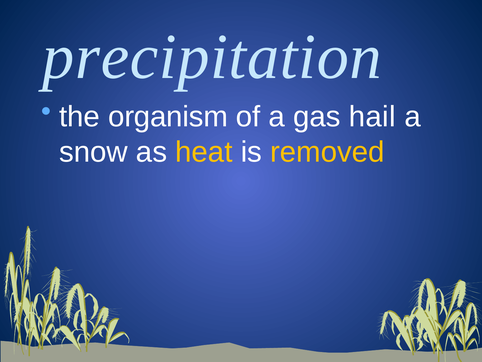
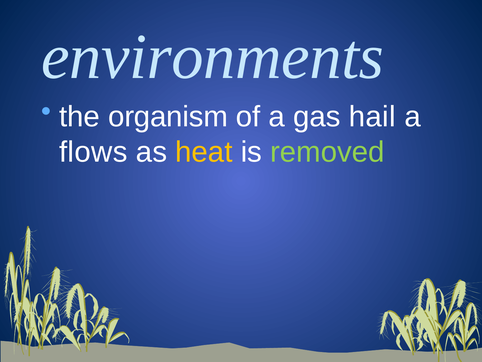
precipitation: precipitation -> environments
snow: snow -> flows
removed colour: yellow -> light green
